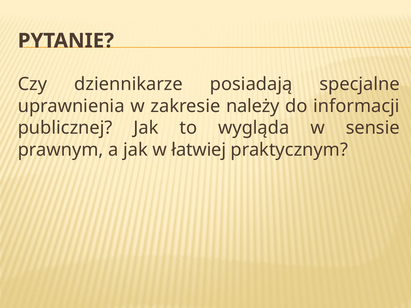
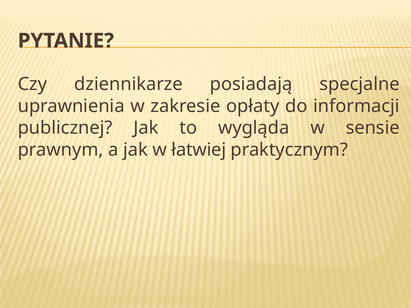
należy: należy -> opłaty
